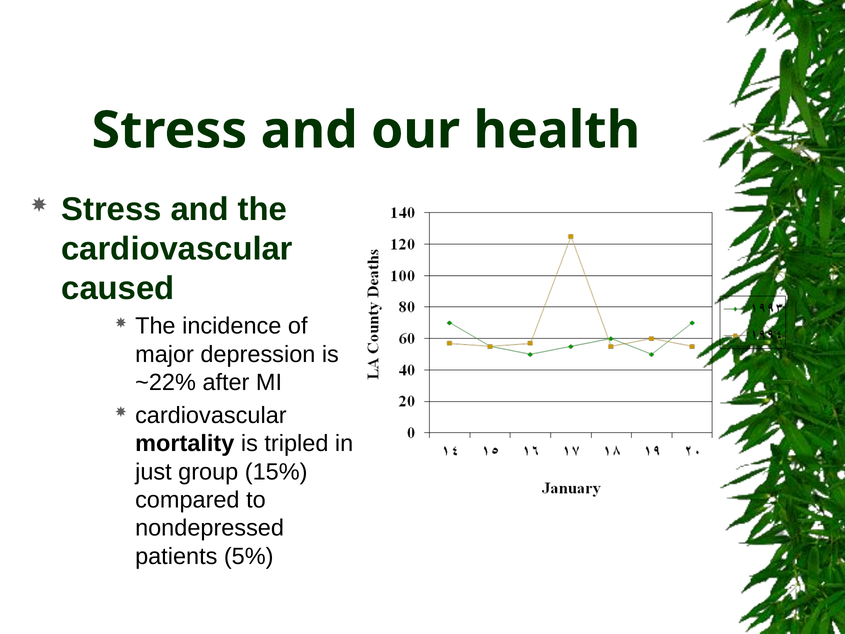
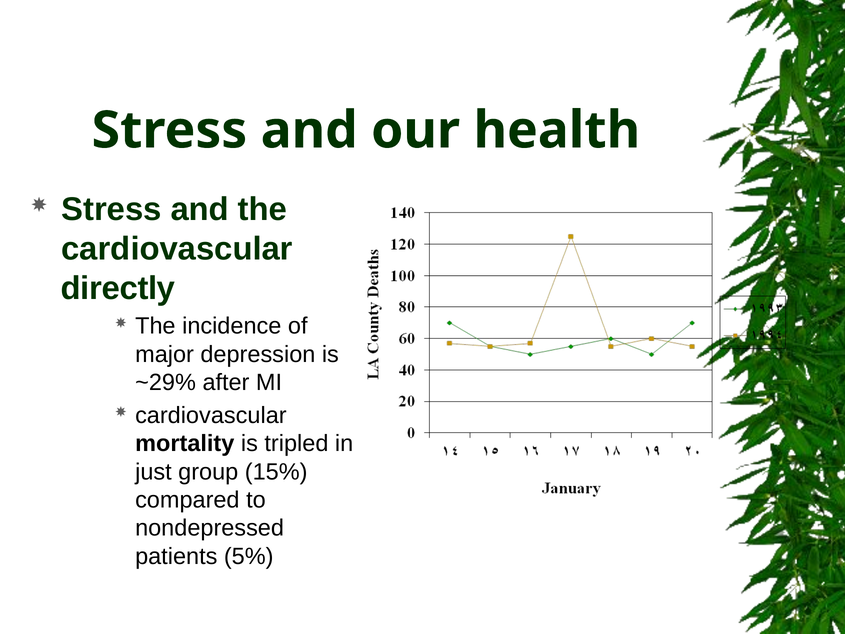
caused: caused -> directly
~22%: ~22% -> ~29%
